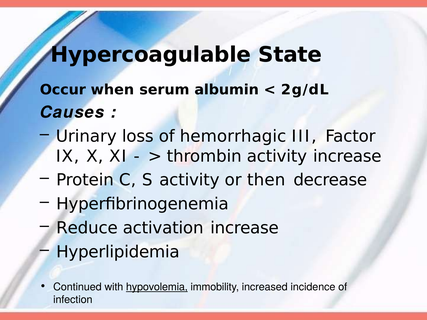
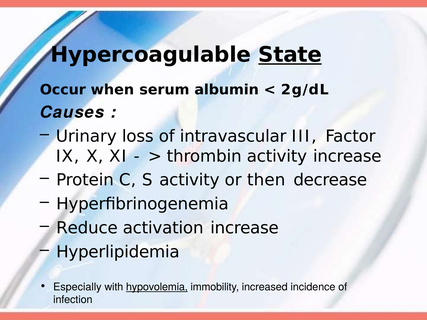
State underline: none -> present
hemorrhagic: hemorrhagic -> intravascular
Continued: Continued -> Especially
